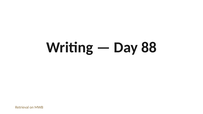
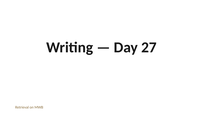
88: 88 -> 27
